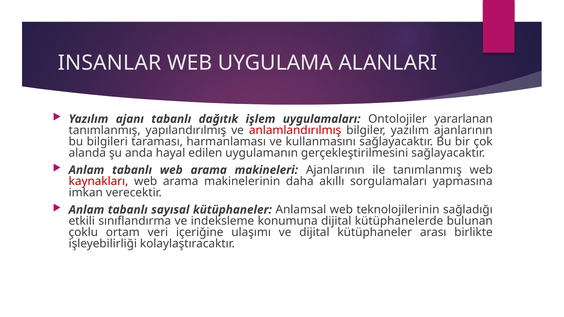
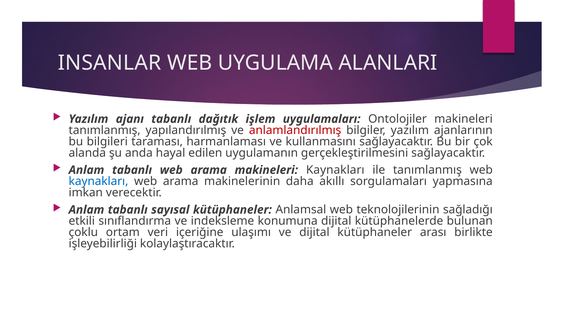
Ontolojiler yararlanan: yararlanan -> makineleri
makineleri Ajanlarının: Ajanlarının -> Kaynakları
kaynakları at (98, 181) colour: red -> blue
